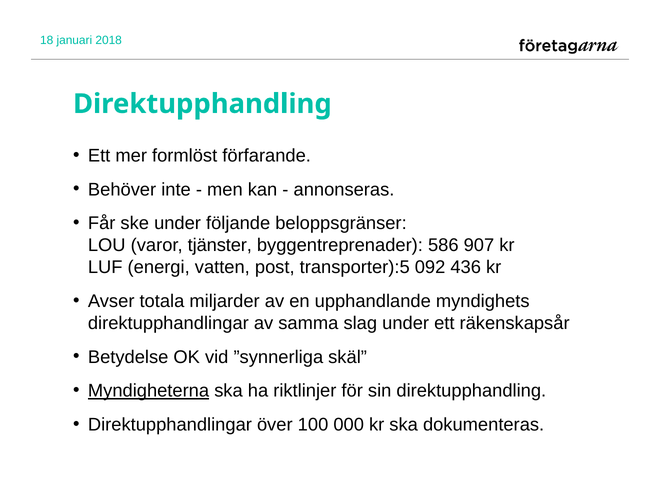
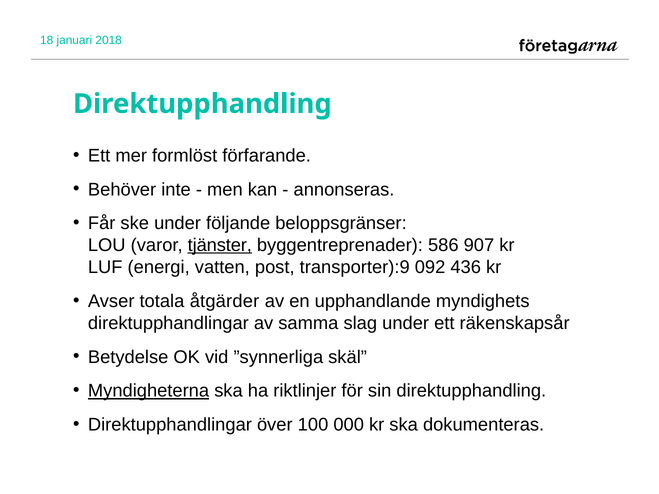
tjänster underline: none -> present
transporter):5: transporter):5 -> transporter):9
miljarder: miljarder -> åtgärder
